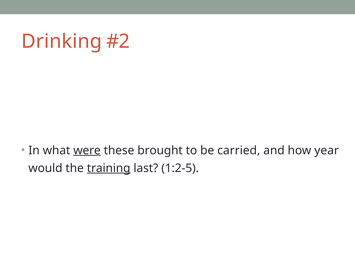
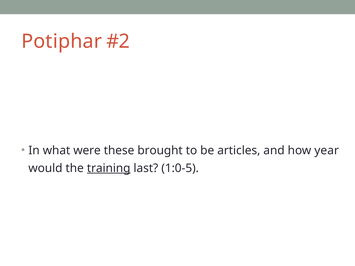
Drinking: Drinking -> Potiphar
were underline: present -> none
carried: carried -> articles
1:2-5: 1:2-5 -> 1:0-5
